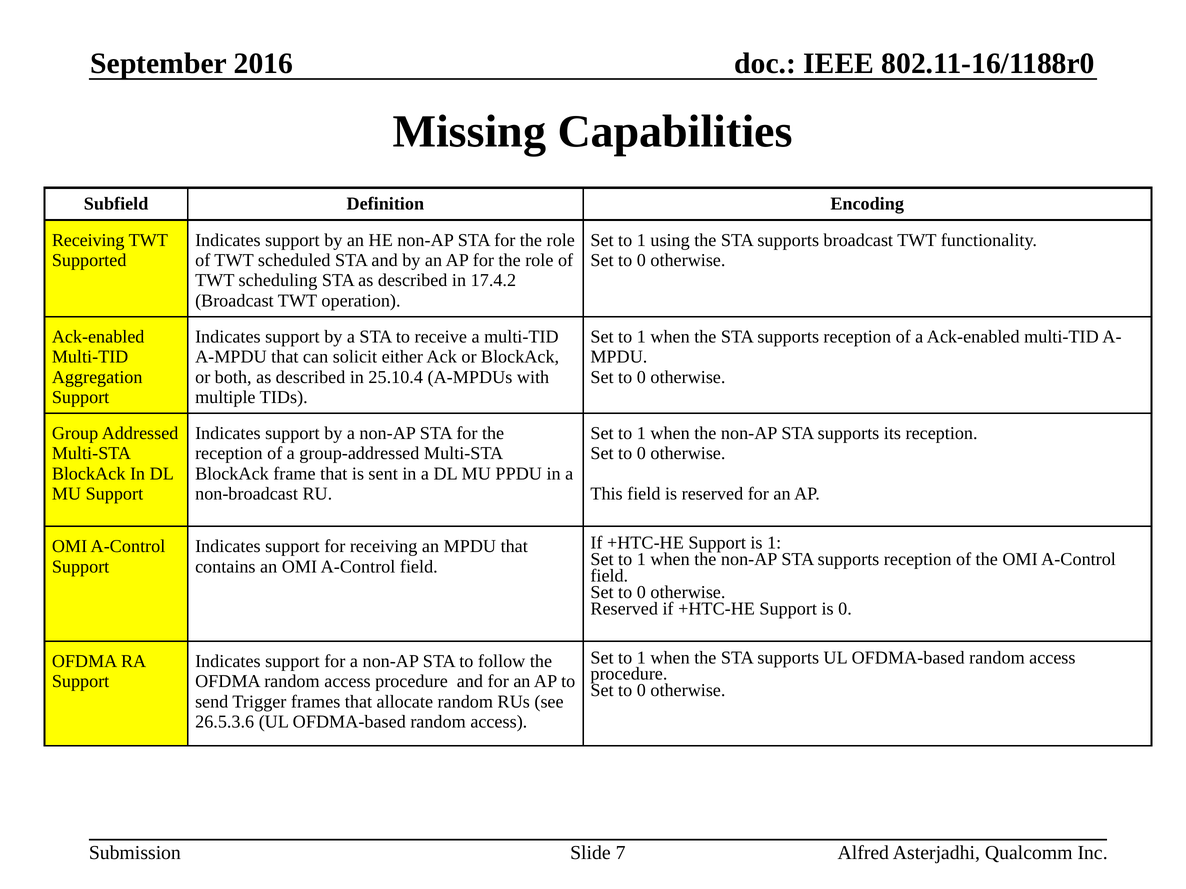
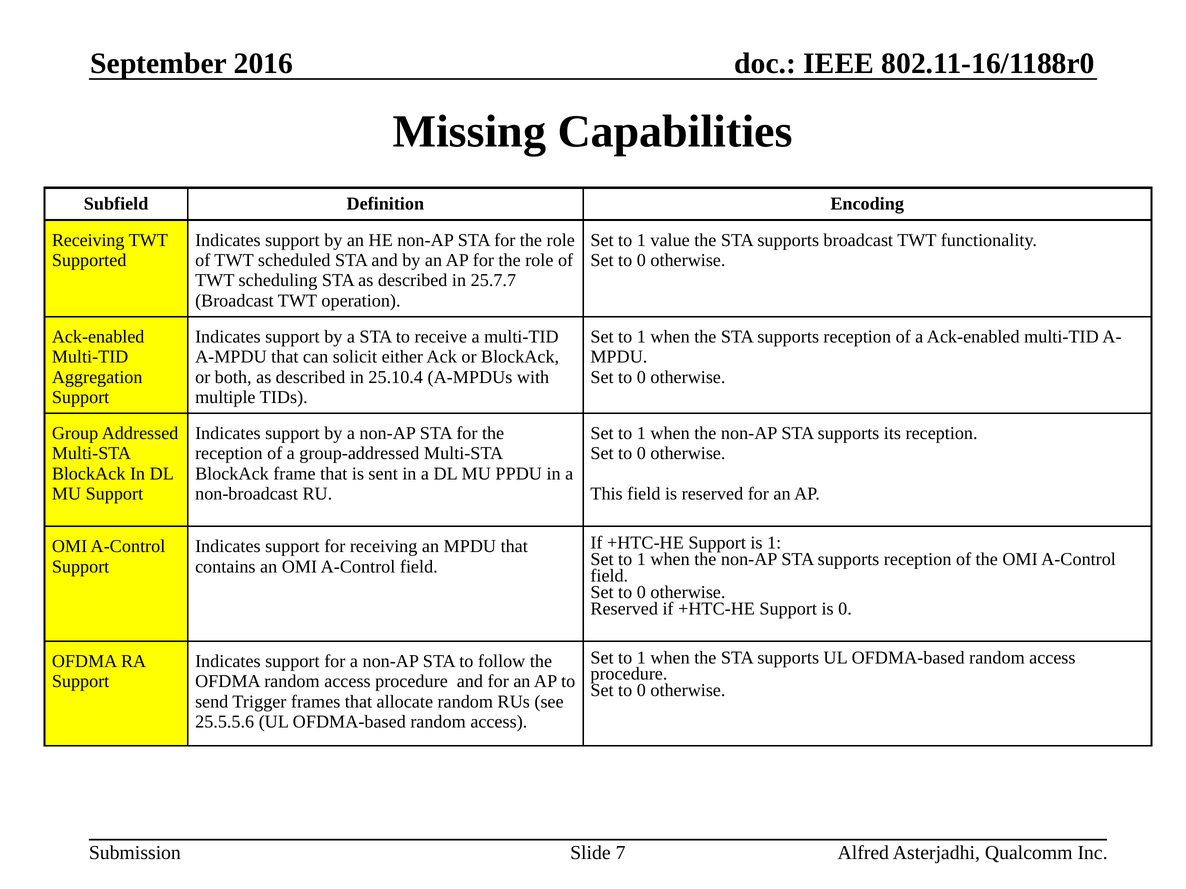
using: using -> value
17.4.2: 17.4.2 -> 25.7.7
26.5.3.6: 26.5.3.6 -> 25.5.5.6
